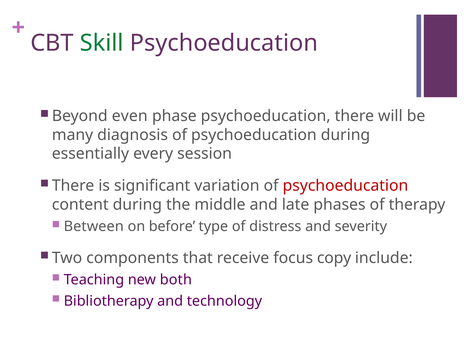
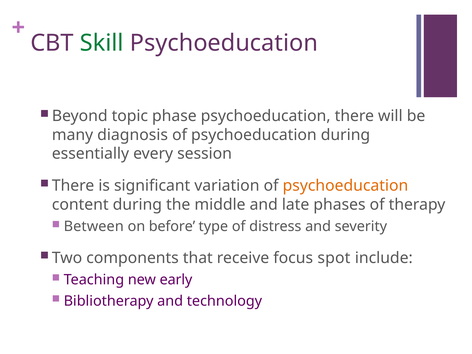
even: even -> topic
psychoeducation at (345, 186) colour: red -> orange
copy: copy -> spot
both: both -> early
